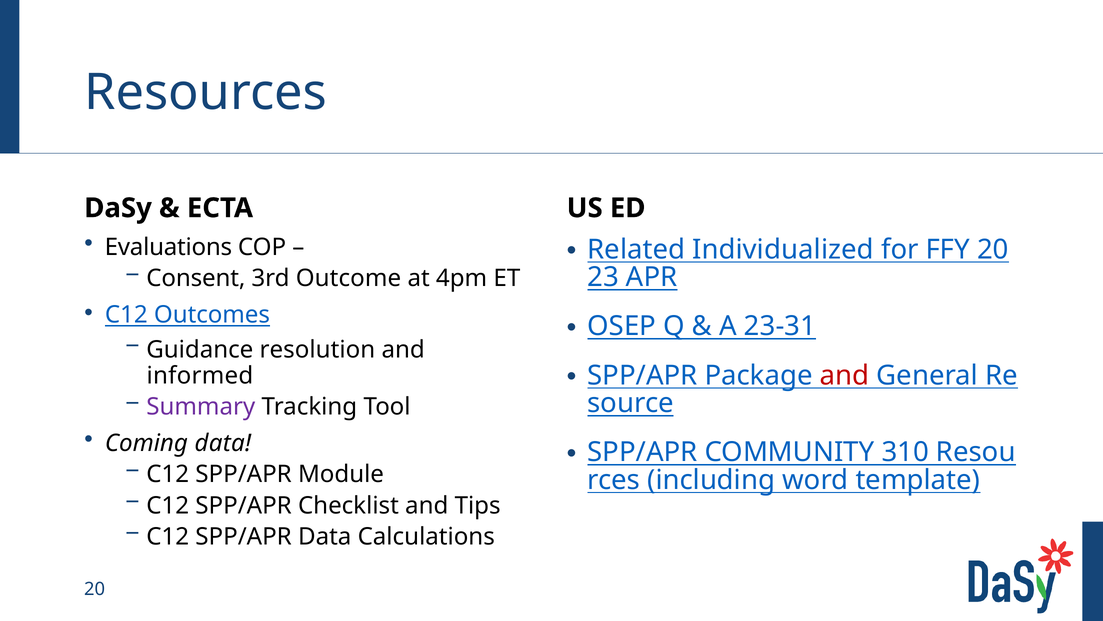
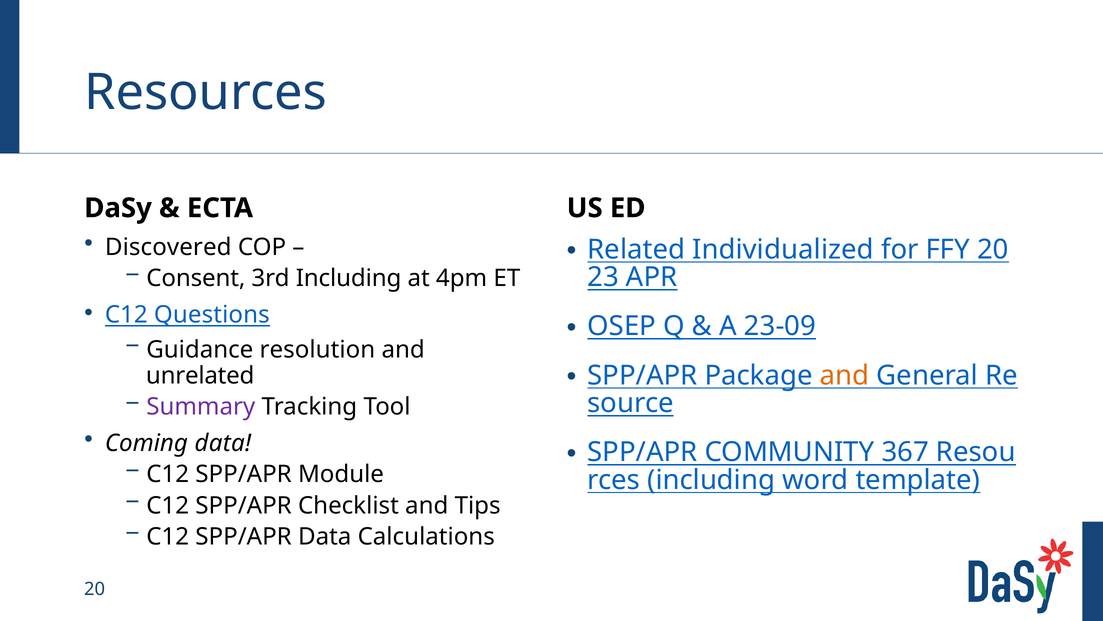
Evaluations: Evaluations -> Discovered
3rd Outcome: Outcome -> Including
Outcomes: Outcomes -> Questions
23-31: 23-31 -> 23-09
and at (845, 375) colour: red -> orange
informed: informed -> unrelated
310: 310 -> 367
